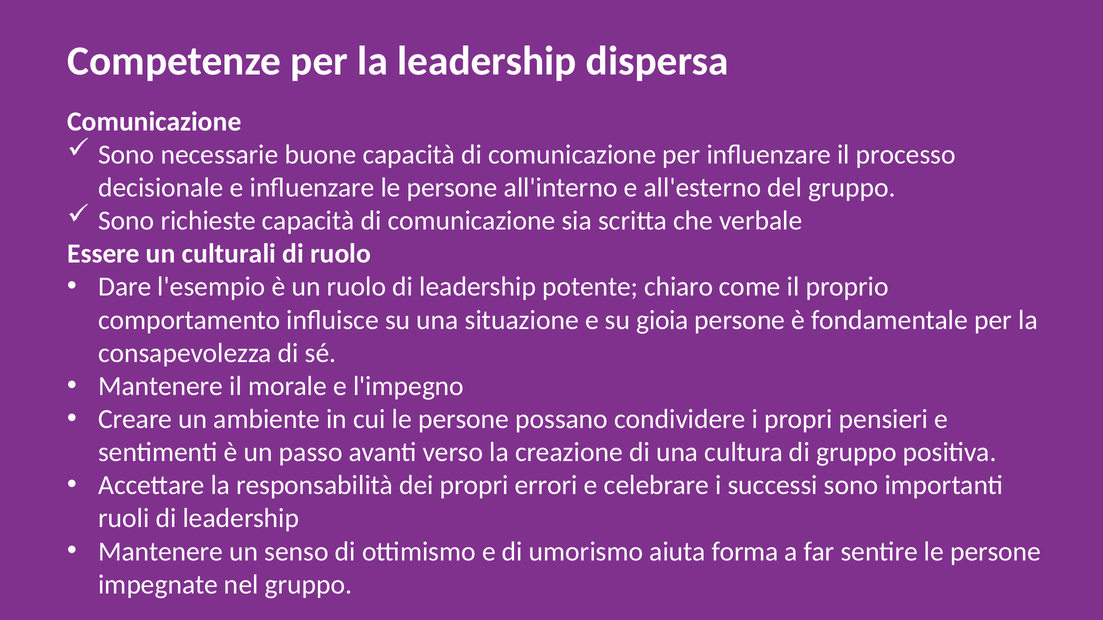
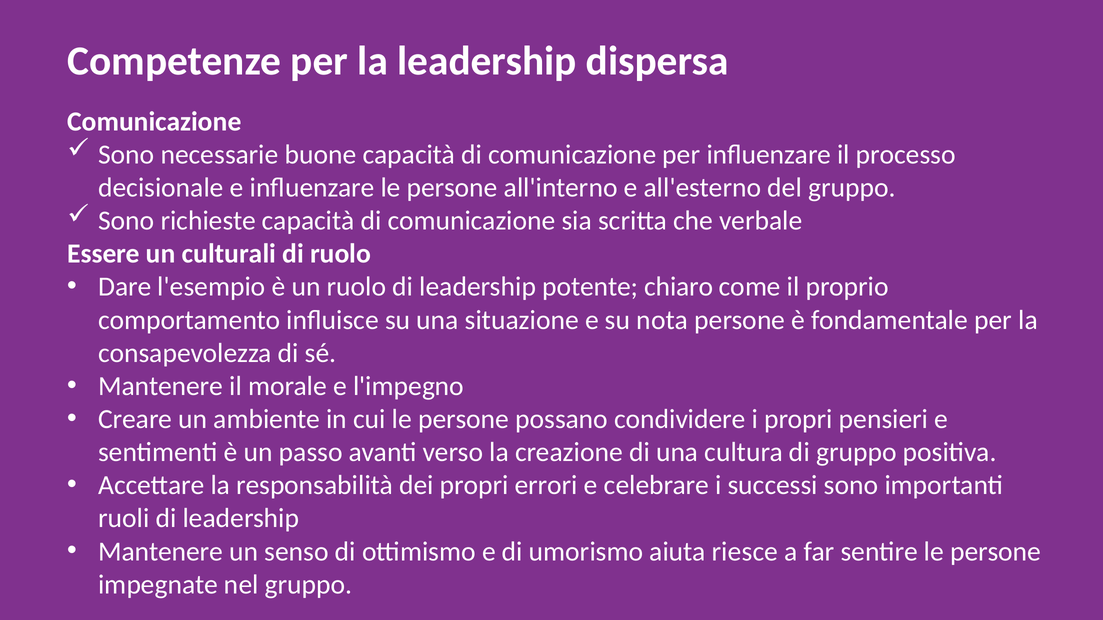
gioia: gioia -> nota
forma: forma -> riesce
